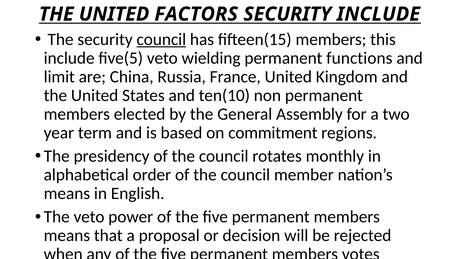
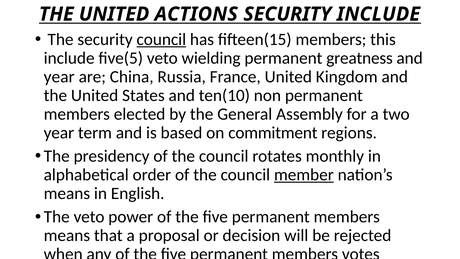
FACTORS: FACTORS -> ACTIONS
functions: functions -> greatness
limit at (59, 77): limit -> year
member underline: none -> present
